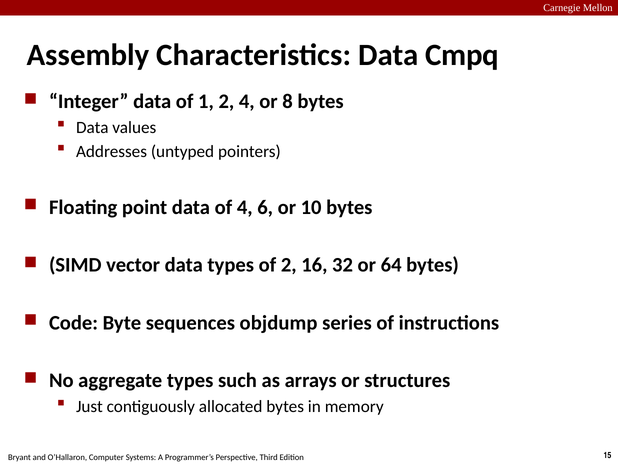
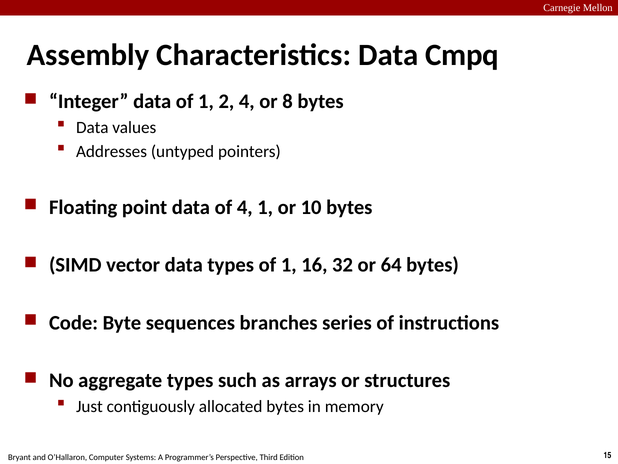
4 6: 6 -> 1
types of 2: 2 -> 1
objdump: objdump -> branches
